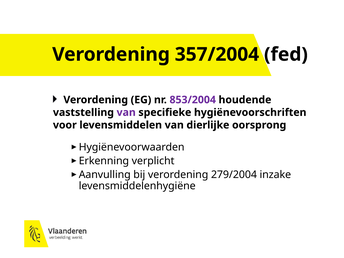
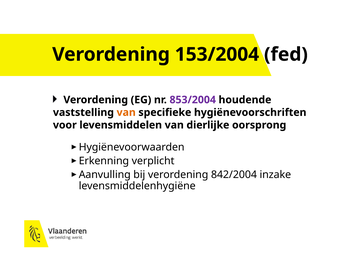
357/2004: 357/2004 -> 153/2004
van at (126, 112) colour: purple -> orange
279/2004: 279/2004 -> 842/2004
